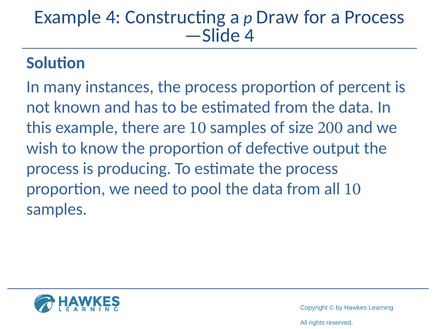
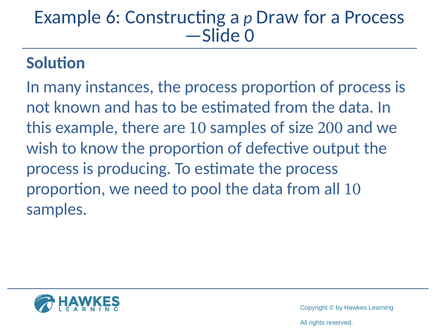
Example 4: 4 -> 6
4 at (249, 35): 4 -> 0
of percent: percent -> process
